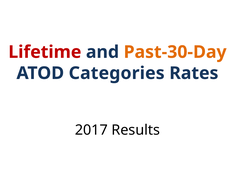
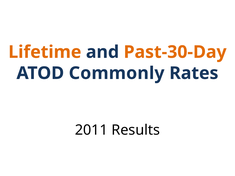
Lifetime colour: red -> orange
Categories: Categories -> Commonly
2017: 2017 -> 2011
